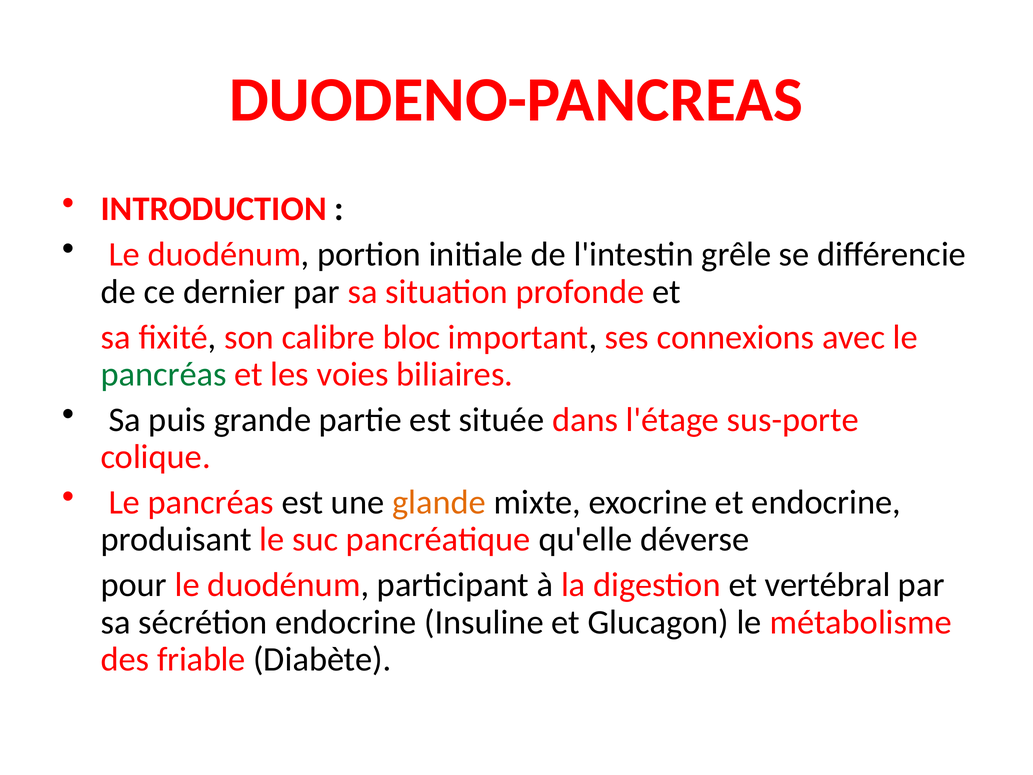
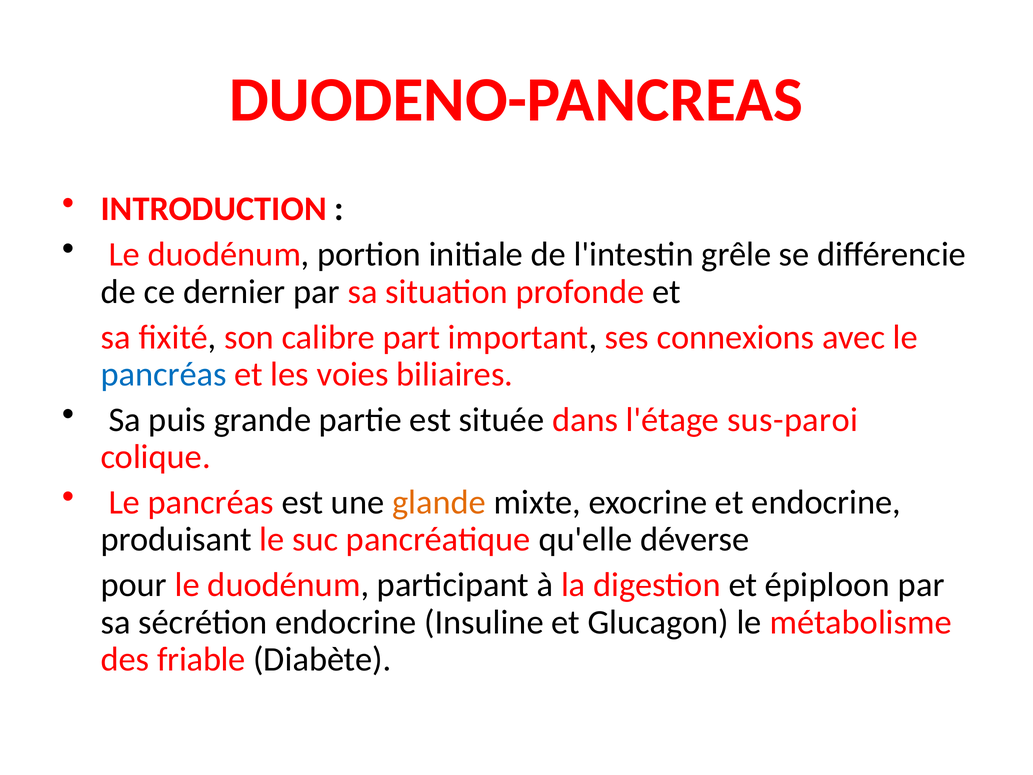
bloc: bloc -> part
pancréas at (164, 374) colour: green -> blue
sus-porte: sus-porte -> sus-paroi
vertébral: vertébral -> épiploon
